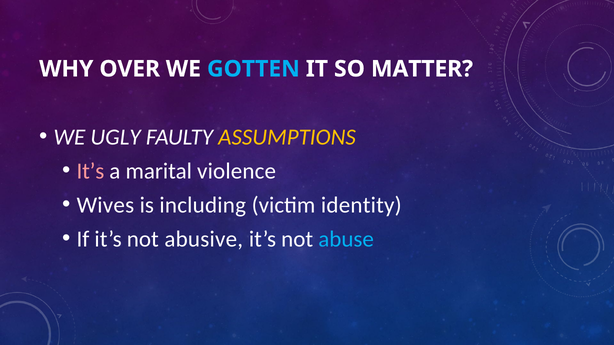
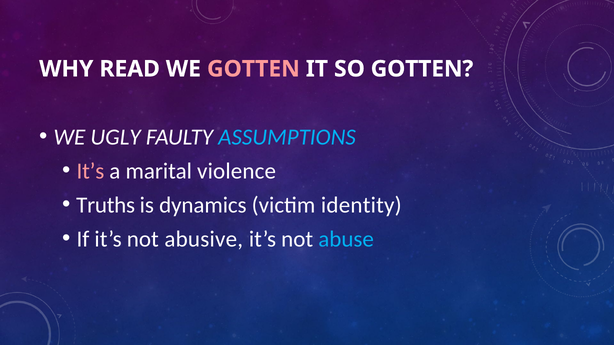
OVER: OVER -> READ
GOTTEN at (253, 69) colour: light blue -> pink
SO MATTER: MATTER -> GOTTEN
ASSUMPTIONS colour: yellow -> light blue
Wives: Wives -> Truths
including: including -> dynamics
